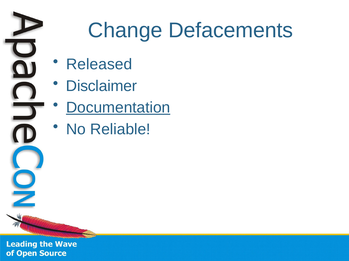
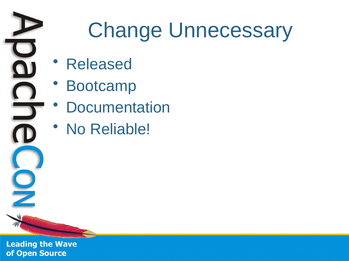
Defacements: Defacements -> Unnecessary
Disclaimer: Disclaimer -> Bootcamp
Documentation underline: present -> none
